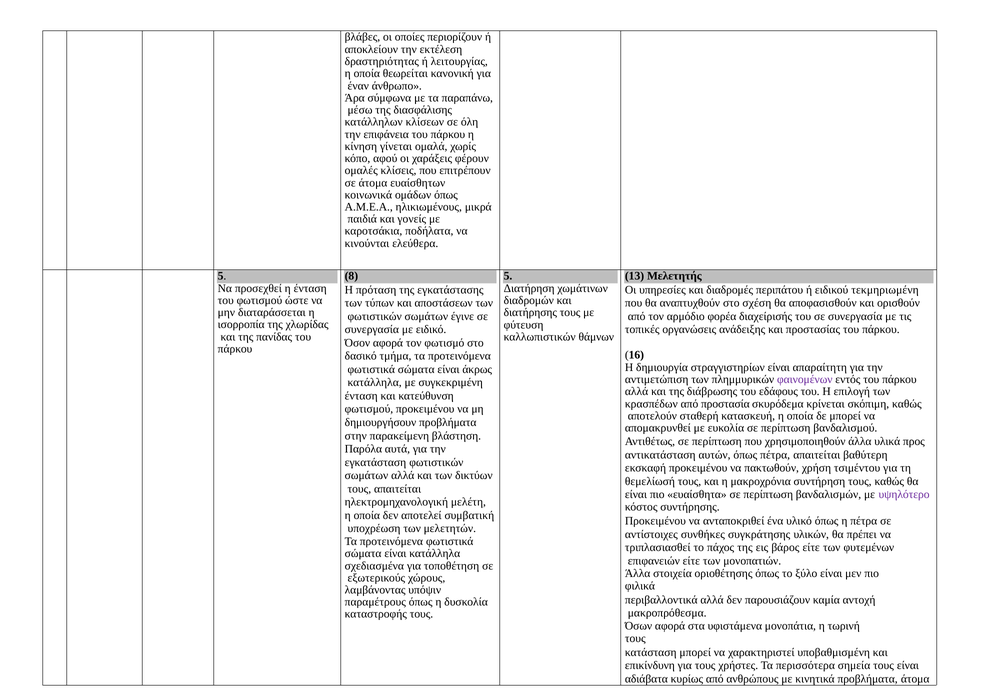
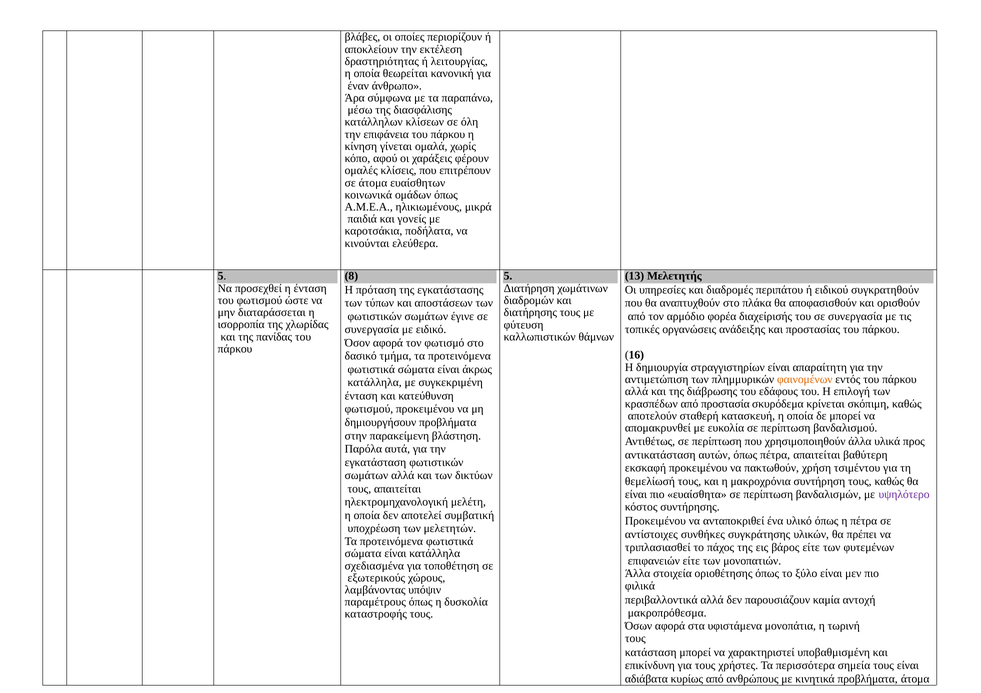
τεκμηριωμένη: τεκμηριωμένη -> συγκρατηθούν
σχέση: σχέση -> πλάκα
φαινομένων colour: purple -> orange
